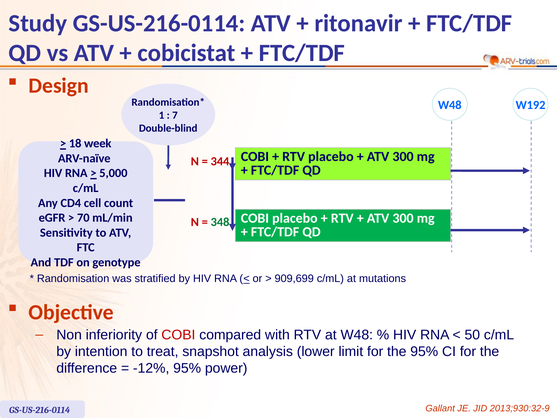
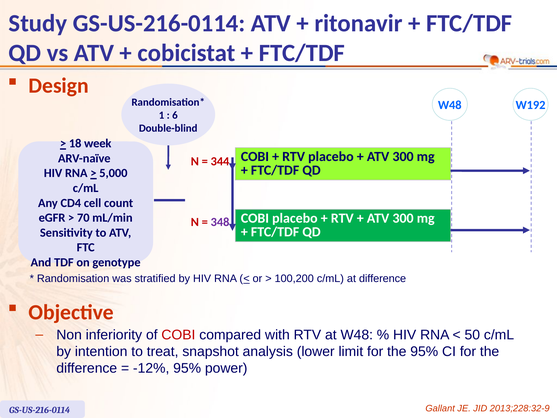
7: 7 -> 6
348 colour: green -> purple
909,699: 909,699 -> 100,200
at mutations: mutations -> difference
2013;930:32-9: 2013;930:32-9 -> 2013;228:32-9
